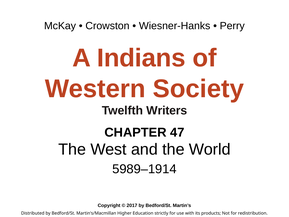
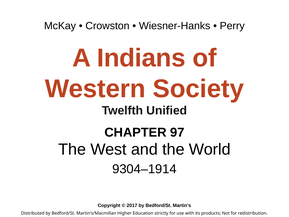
Writers: Writers -> Unified
47: 47 -> 97
5989–1914: 5989–1914 -> 9304–1914
